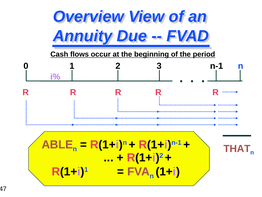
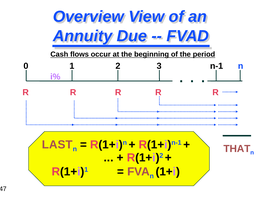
ABLE: ABLE -> LAST
